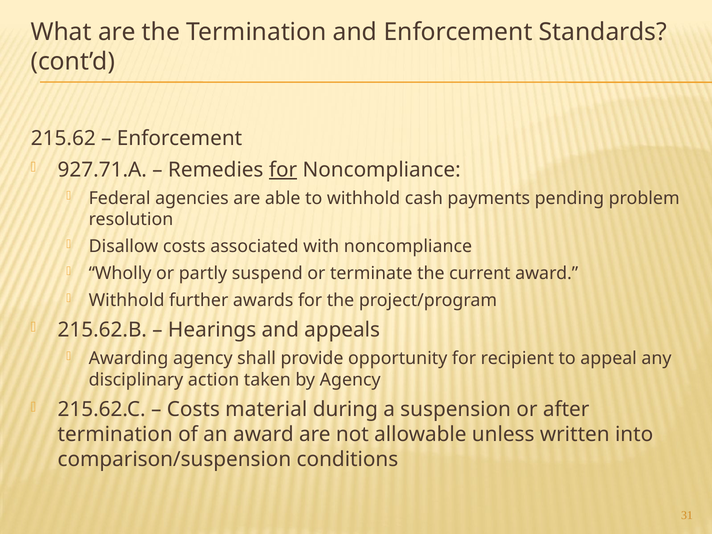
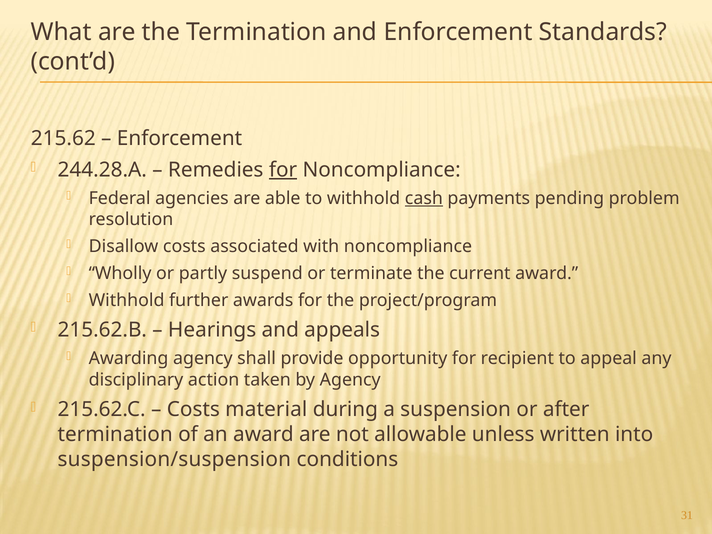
927.71.A: 927.71.A -> 244.28.A
cash underline: none -> present
comparison/suspension: comparison/suspension -> suspension/suspension
